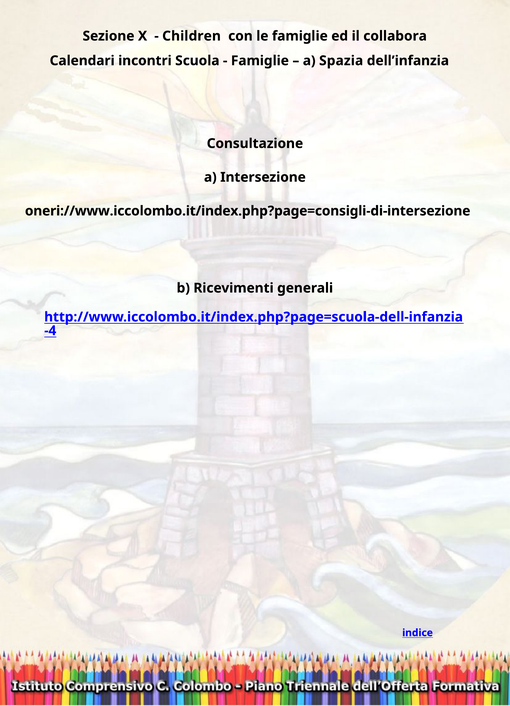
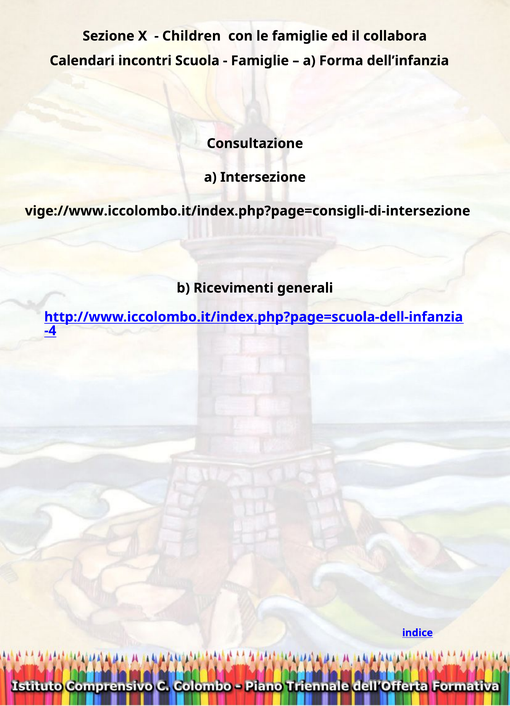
Spazia: Spazia -> Forma
oneri://www.iccolombo.it/index.php?page=consigli-di-intersezione: oneri://www.iccolombo.it/index.php?page=consigli-di-intersezione -> vige://www.iccolombo.it/index.php?page=consigli-di-intersezione
